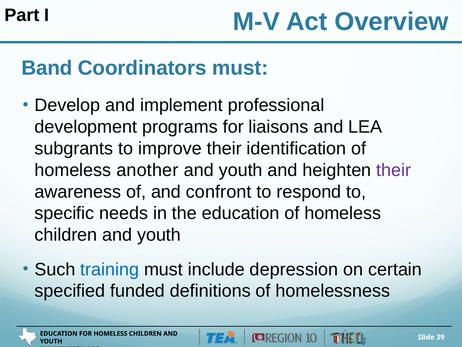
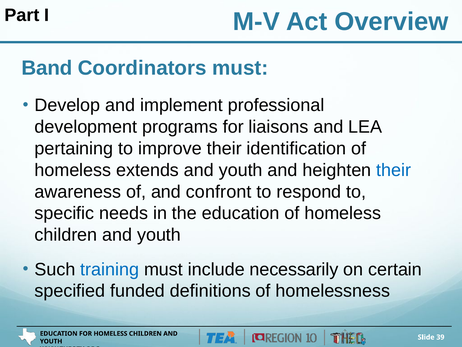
subgrants: subgrants -> pertaining
another: another -> extends
their at (394, 170) colour: purple -> blue
depression: depression -> necessarily
